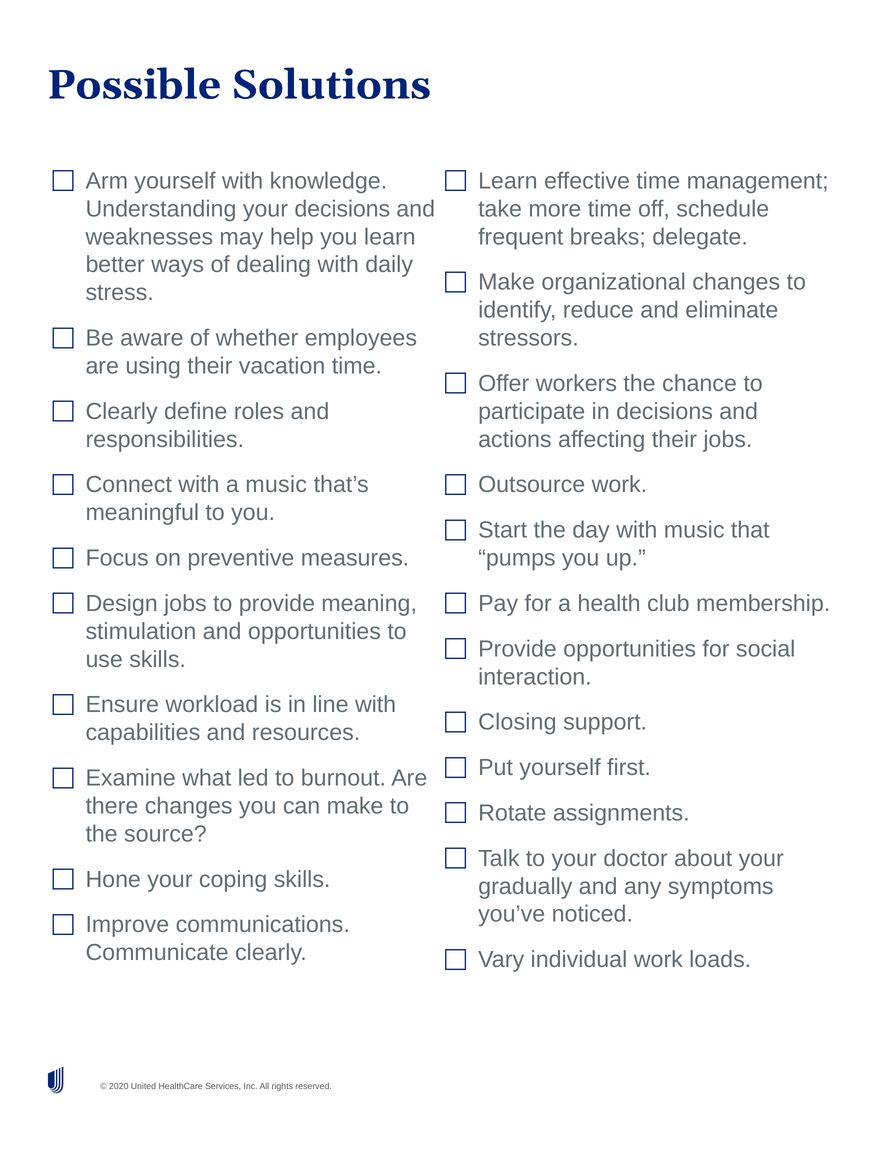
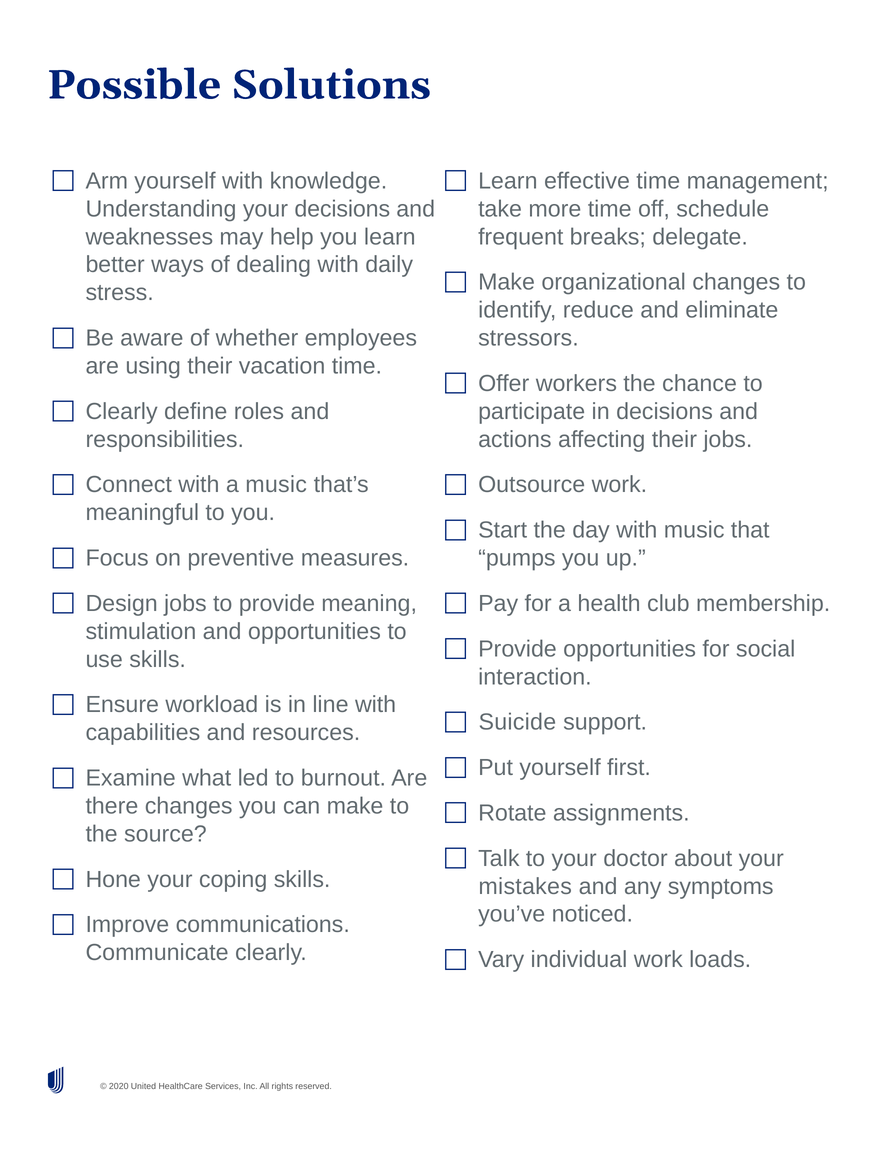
Closing: Closing -> Suicide
gradually: gradually -> mistakes
